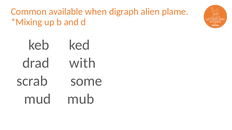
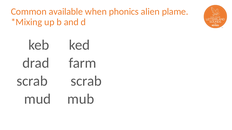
digraph: digraph -> phonics
with: with -> farm
scrab some: some -> scrab
